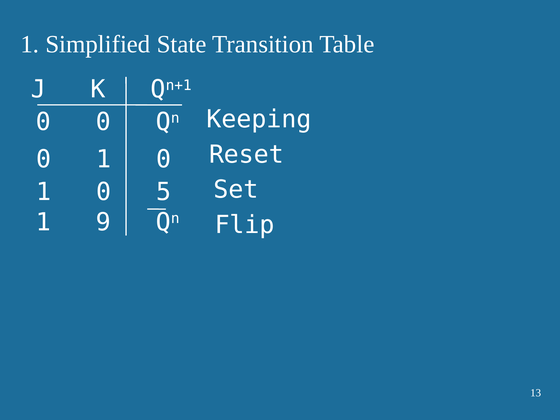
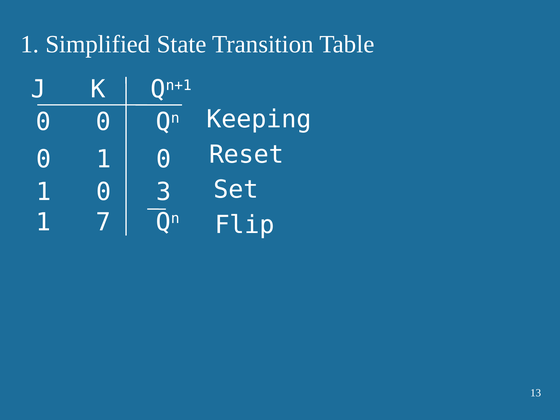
5: 5 -> 3
9: 9 -> 7
